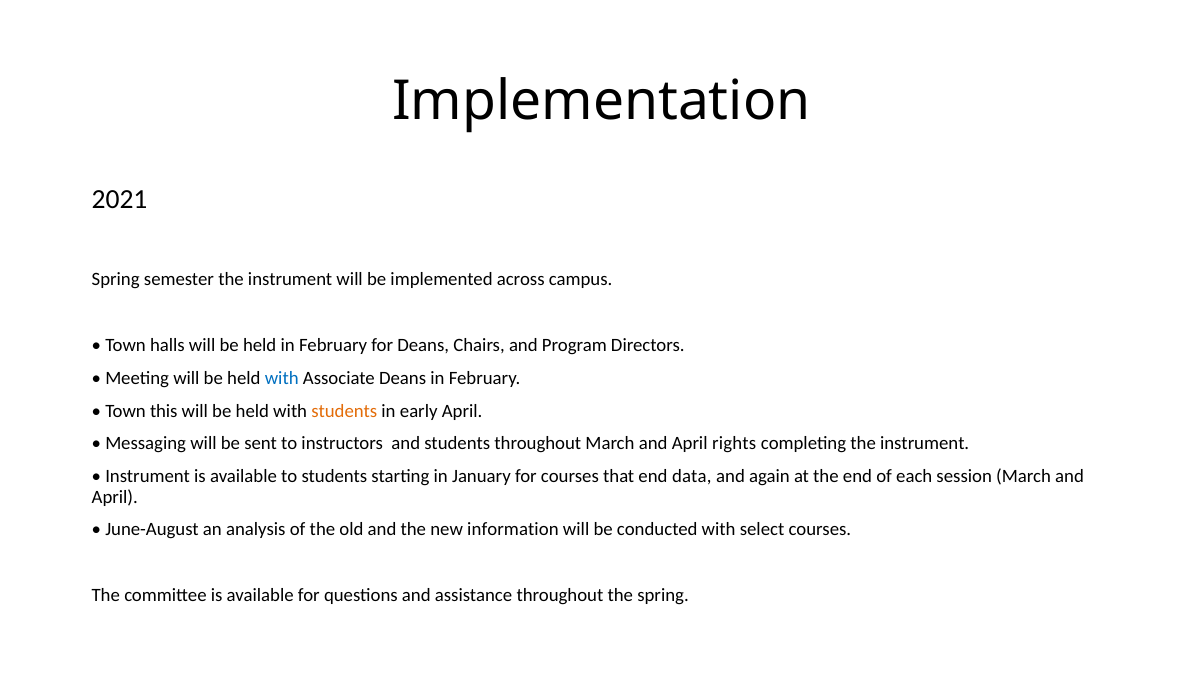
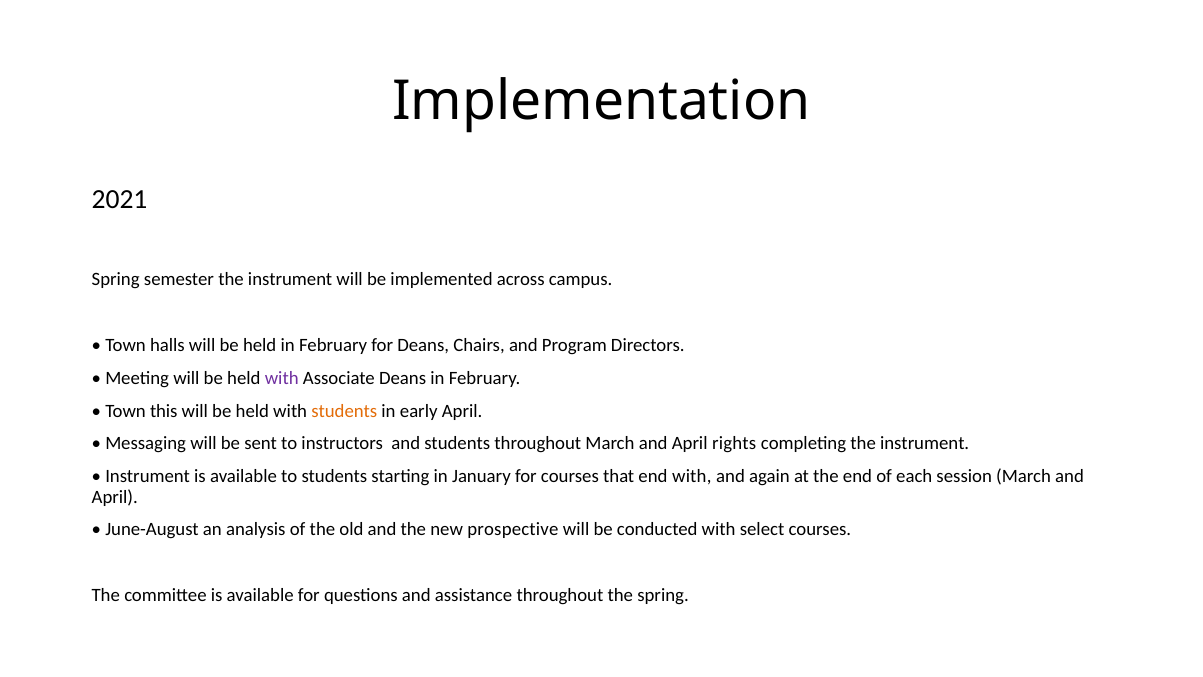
with at (282, 378) colour: blue -> purple
end data: data -> with
information: information -> prospective
